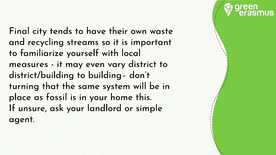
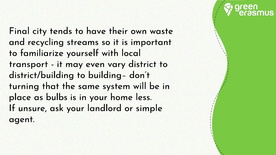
measures: measures -> transport
fossil: fossil -> bulbs
this: this -> less
